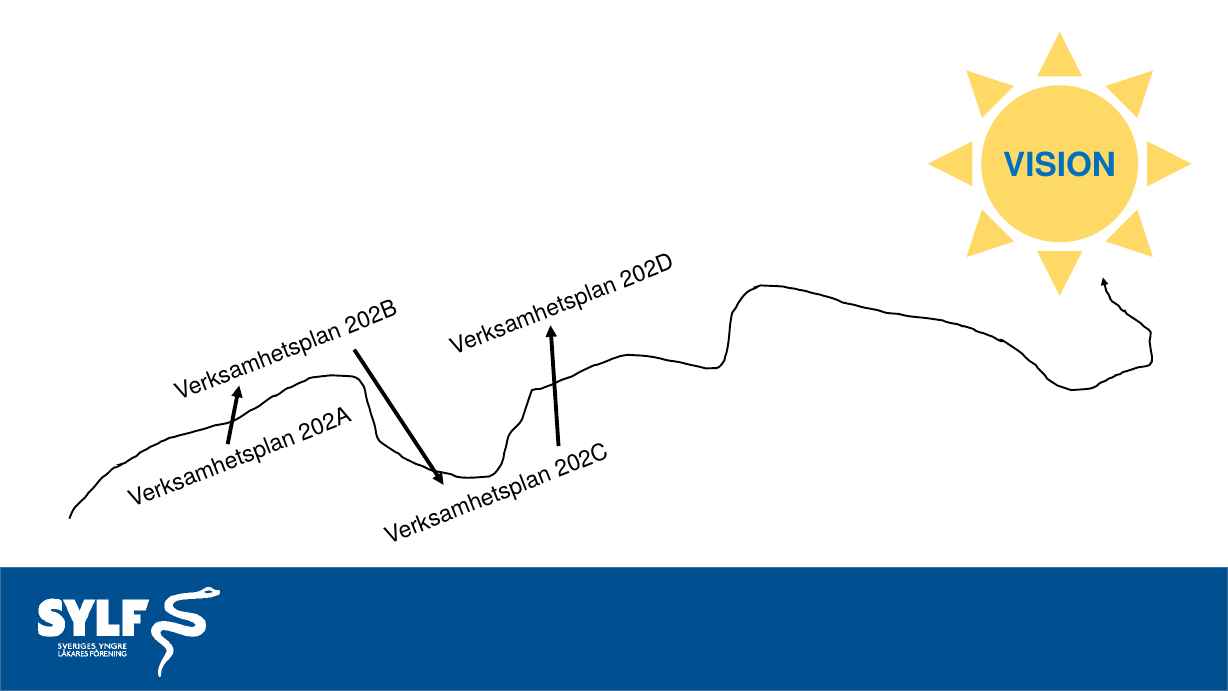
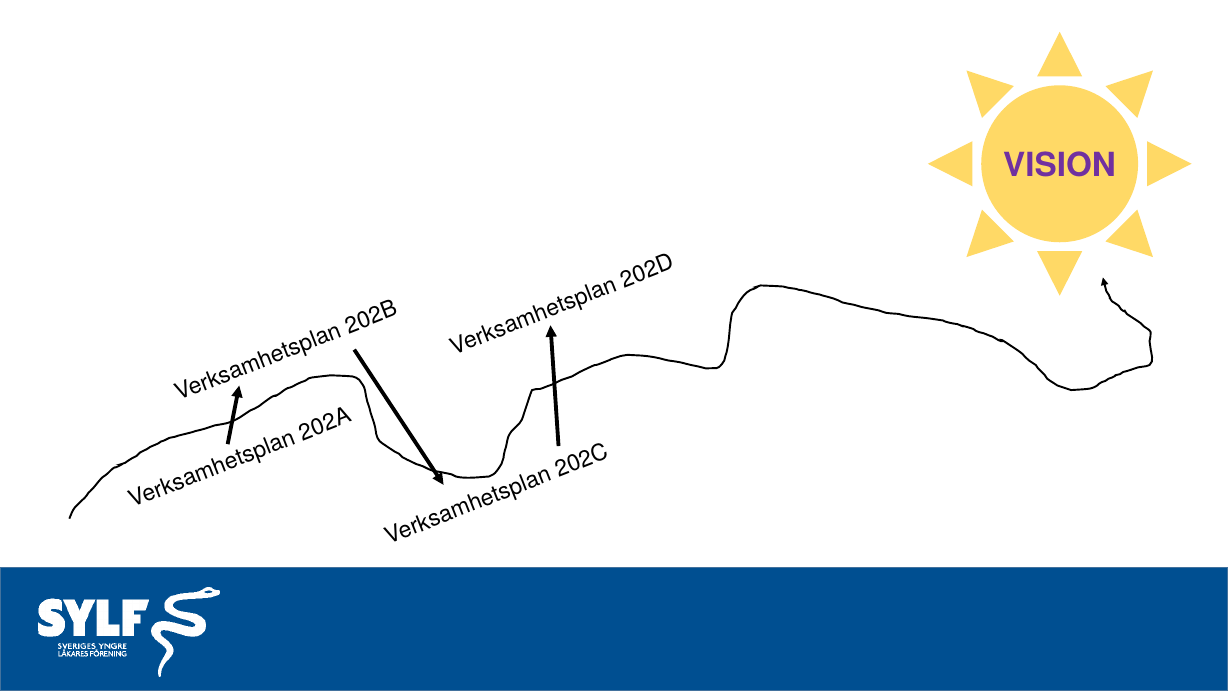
VISION colour: blue -> purple
